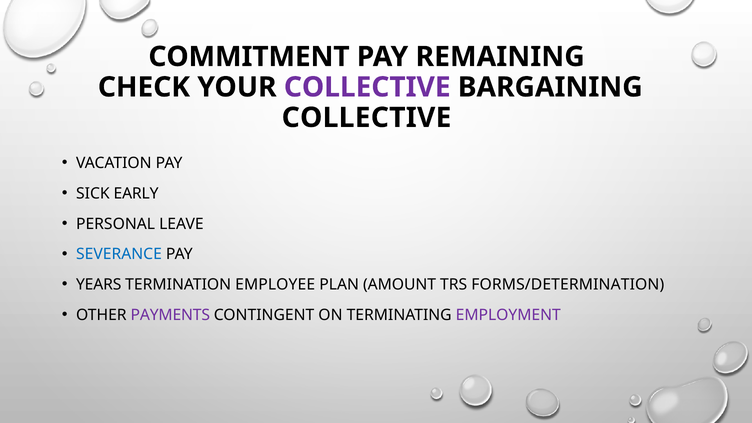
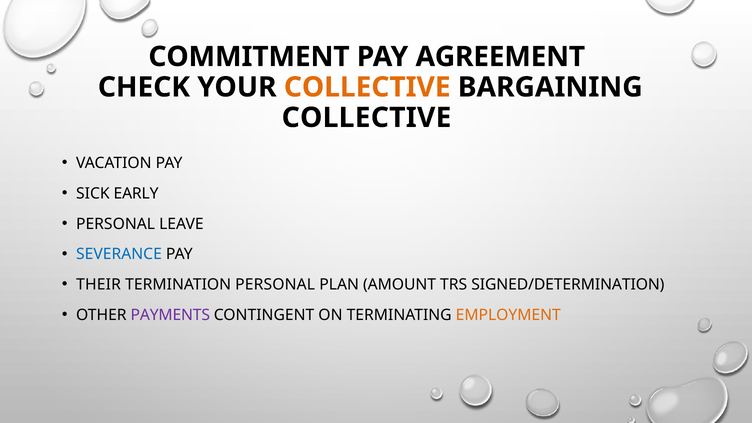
REMAINING: REMAINING -> AGREEMENT
COLLECTIVE at (367, 87) colour: purple -> orange
YEARS: YEARS -> THEIR
TERMINATION EMPLOYEE: EMPLOYEE -> PERSONAL
FORMS/DETERMINATION: FORMS/DETERMINATION -> SIGNED/DETERMINATION
EMPLOYMENT colour: purple -> orange
